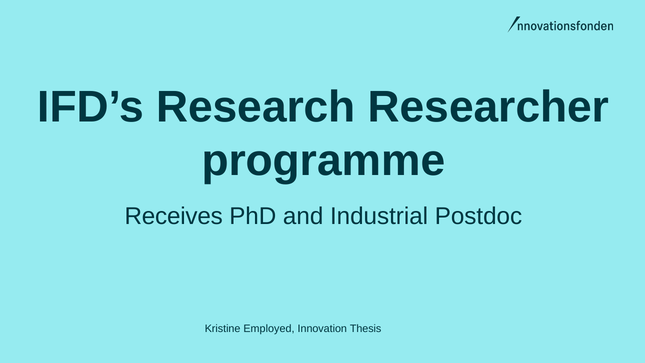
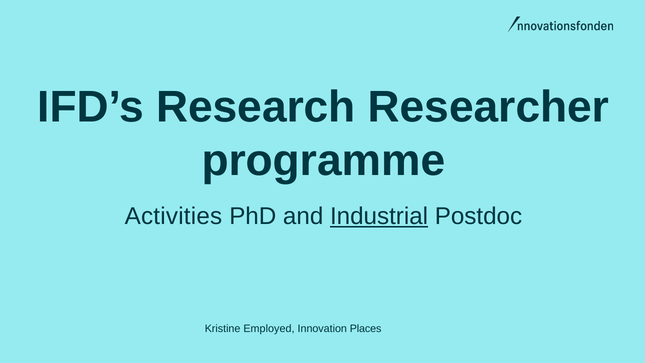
Receives: Receives -> Activities
Industrial underline: none -> present
Thesis: Thesis -> Places
